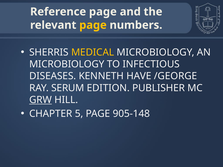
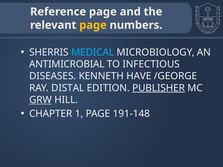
MEDICAL colour: yellow -> light blue
MICROBIOLOGY at (67, 64): MICROBIOLOGY -> ANTIMICROBIAL
SERUM: SERUM -> DISTAL
PUBLISHER underline: none -> present
5: 5 -> 1
905-148: 905-148 -> 191-148
